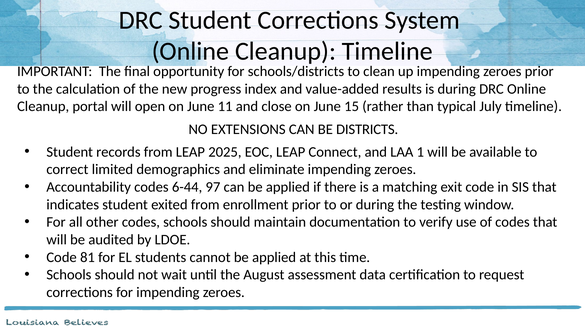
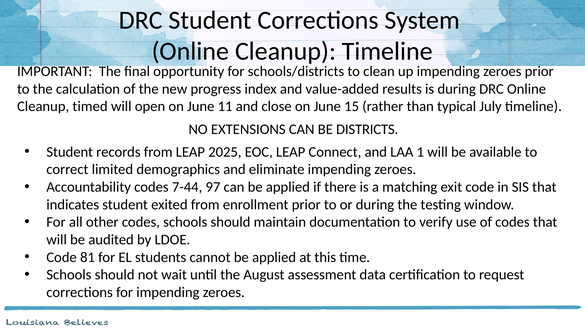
portal: portal -> timed
6-44: 6-44 -> 7-44
